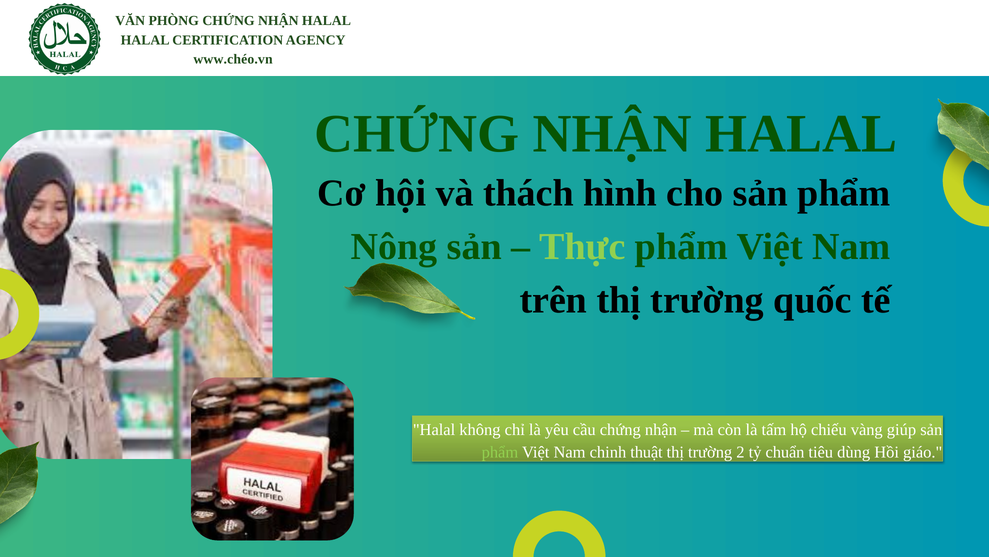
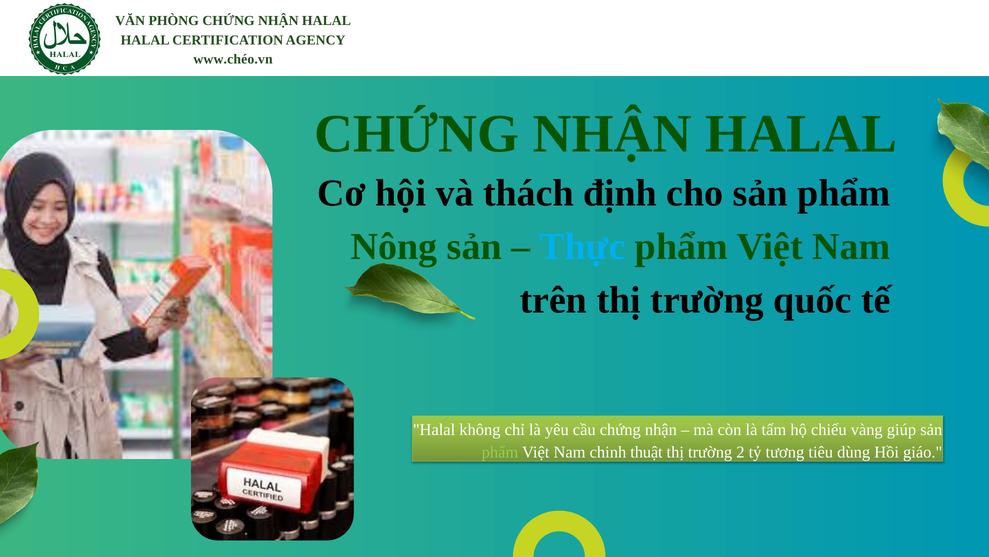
hình: hình -> định
Thực colour: light green -> light blue
chuẩn: chuẩn -> tương
